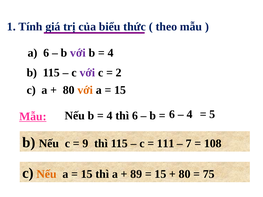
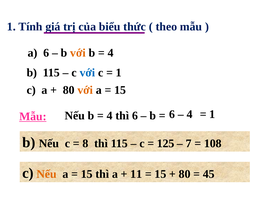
với at (78, 53) colour: purple -> orange
với at (87, 73) colour: purple -> blue
2 at (119, 73): 2 -> 1
5 at (212, 114): 5 -> 1
9: 9 -> 8
111: 111 -> 125
89: 89 -> 11
75: 75 -> 45
